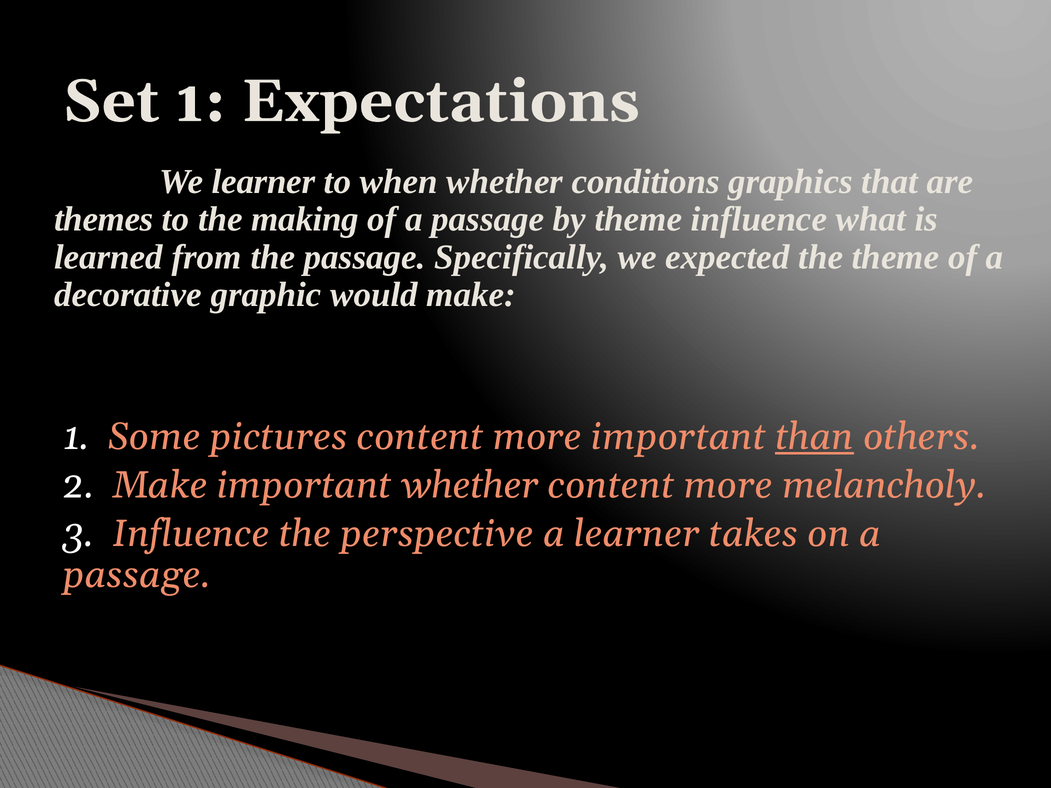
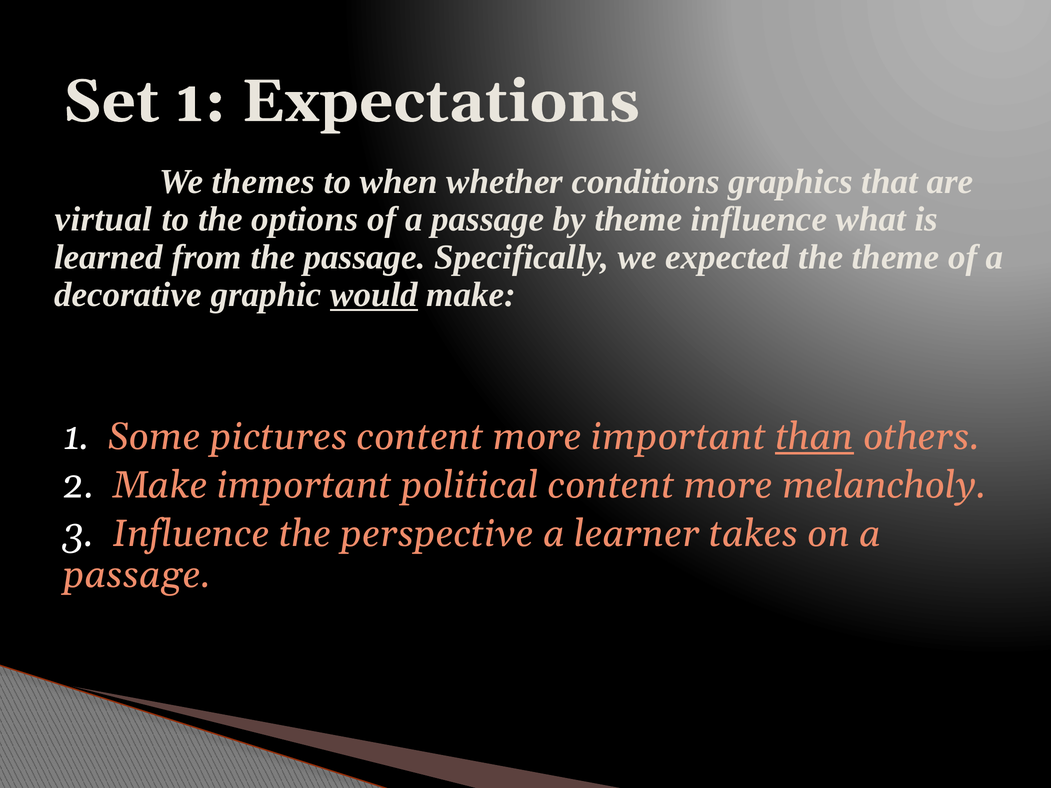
We learner: learner -> themes
themes: themes -> virtual
making: making -> options
would underline: none -> present
important whether: whether -> political
